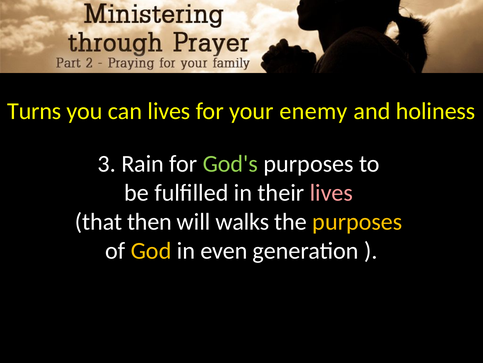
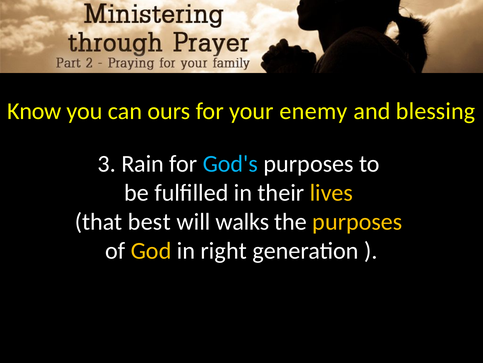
Turns: Turns -> Know
can lives: lives -> ours
holiness: holiness -> blessing
God's colour: light green -> light blue
lives at (331, 192) colour: pink -> yellow
then: then -> best
even: even -> right
